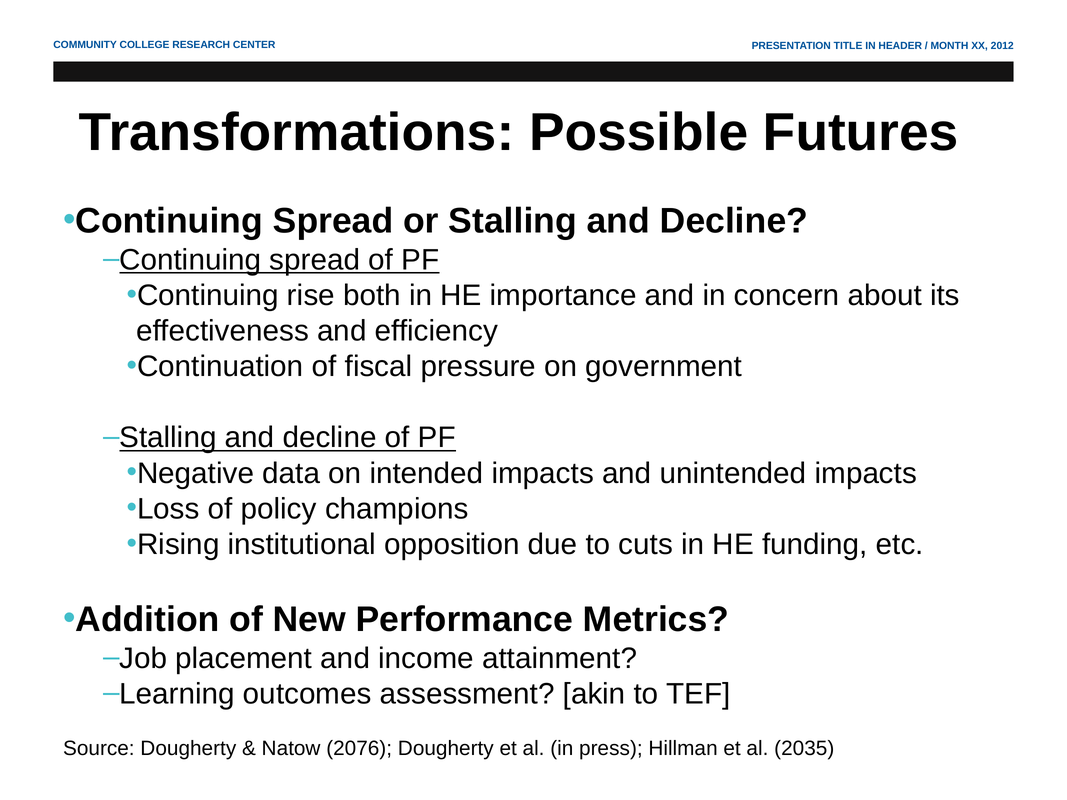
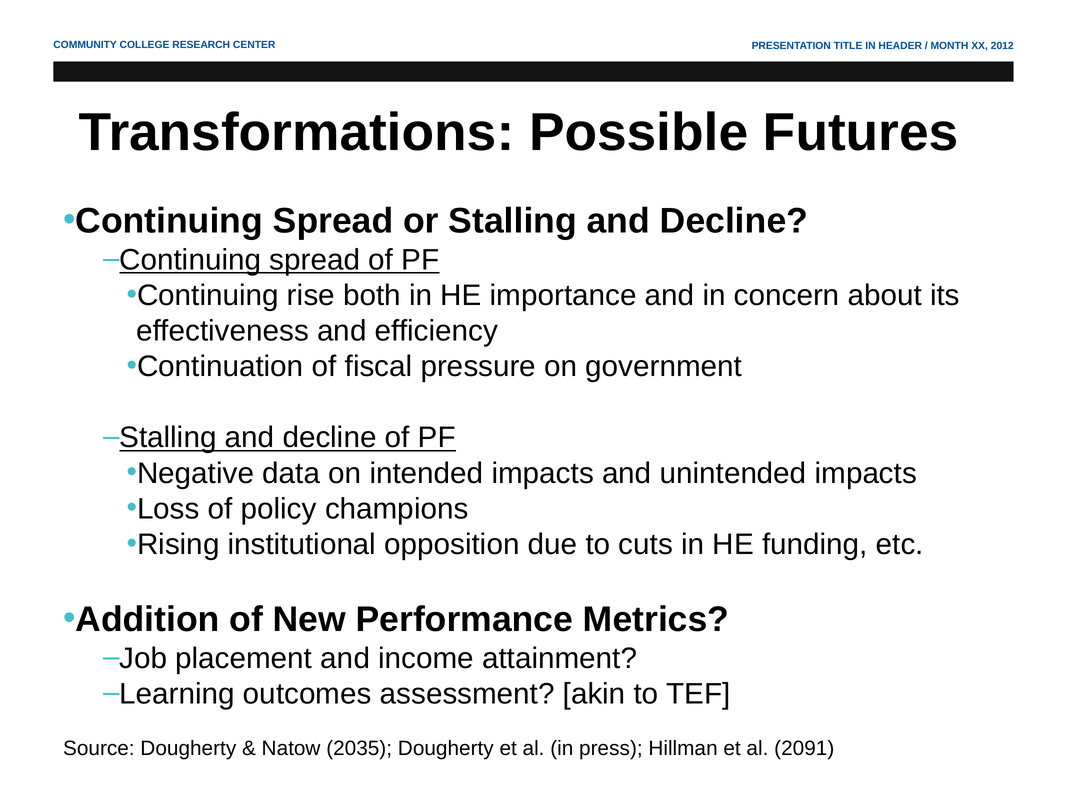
2076: 2076 -> 2035
2035: 2035 -> 2091
